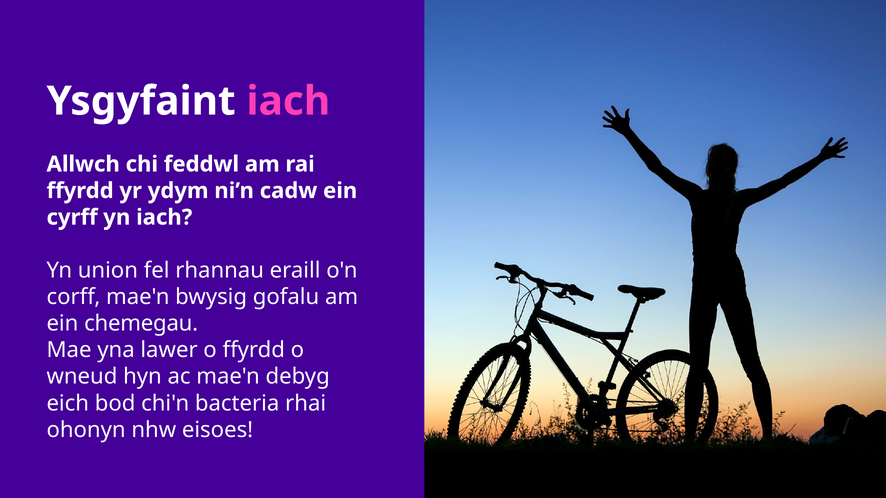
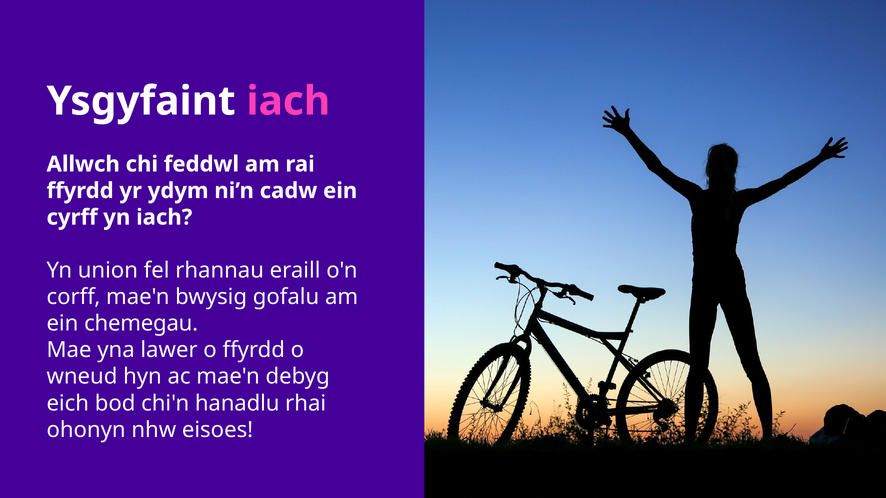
bacteria: bacteria -> hanadlu
